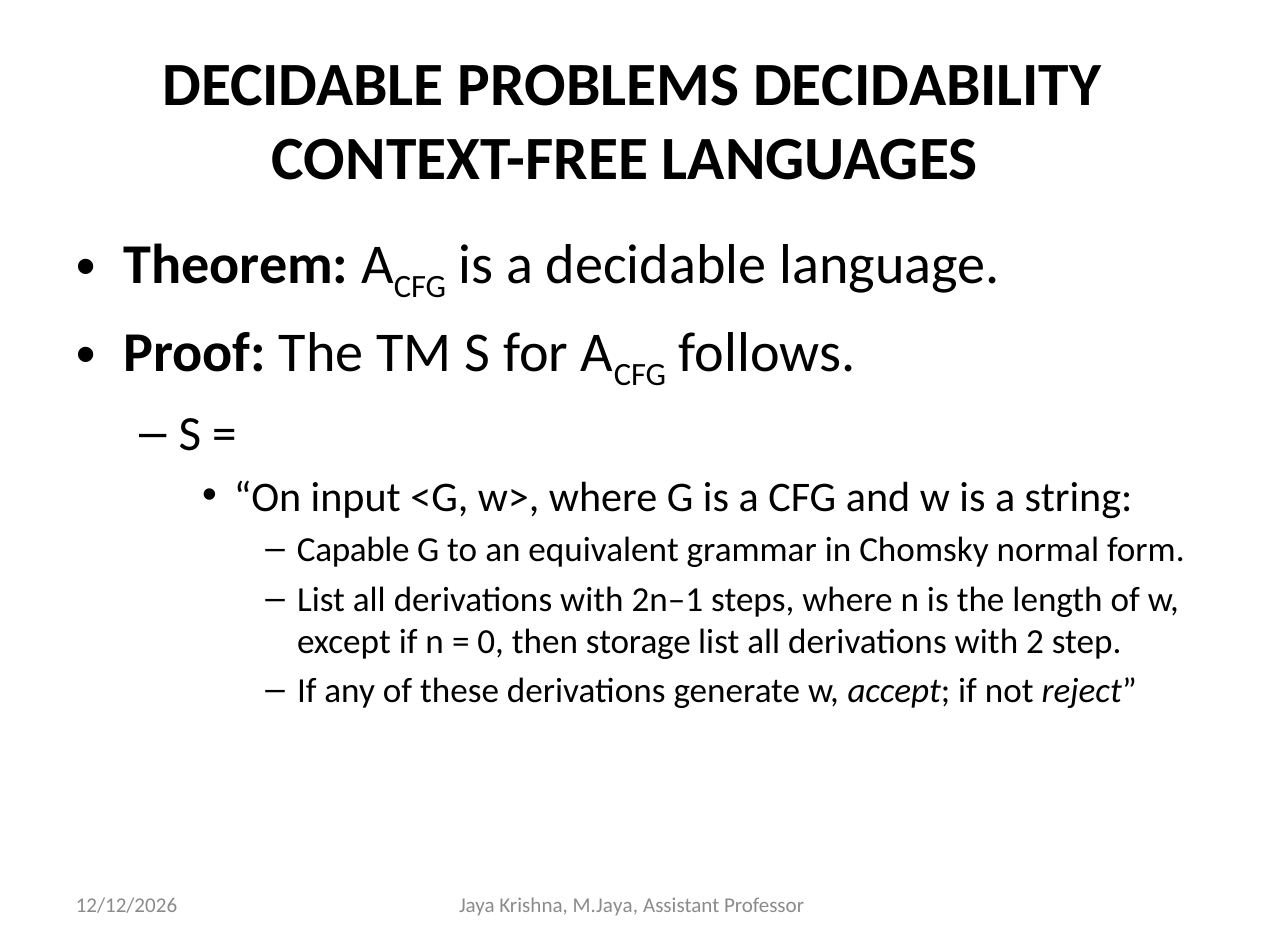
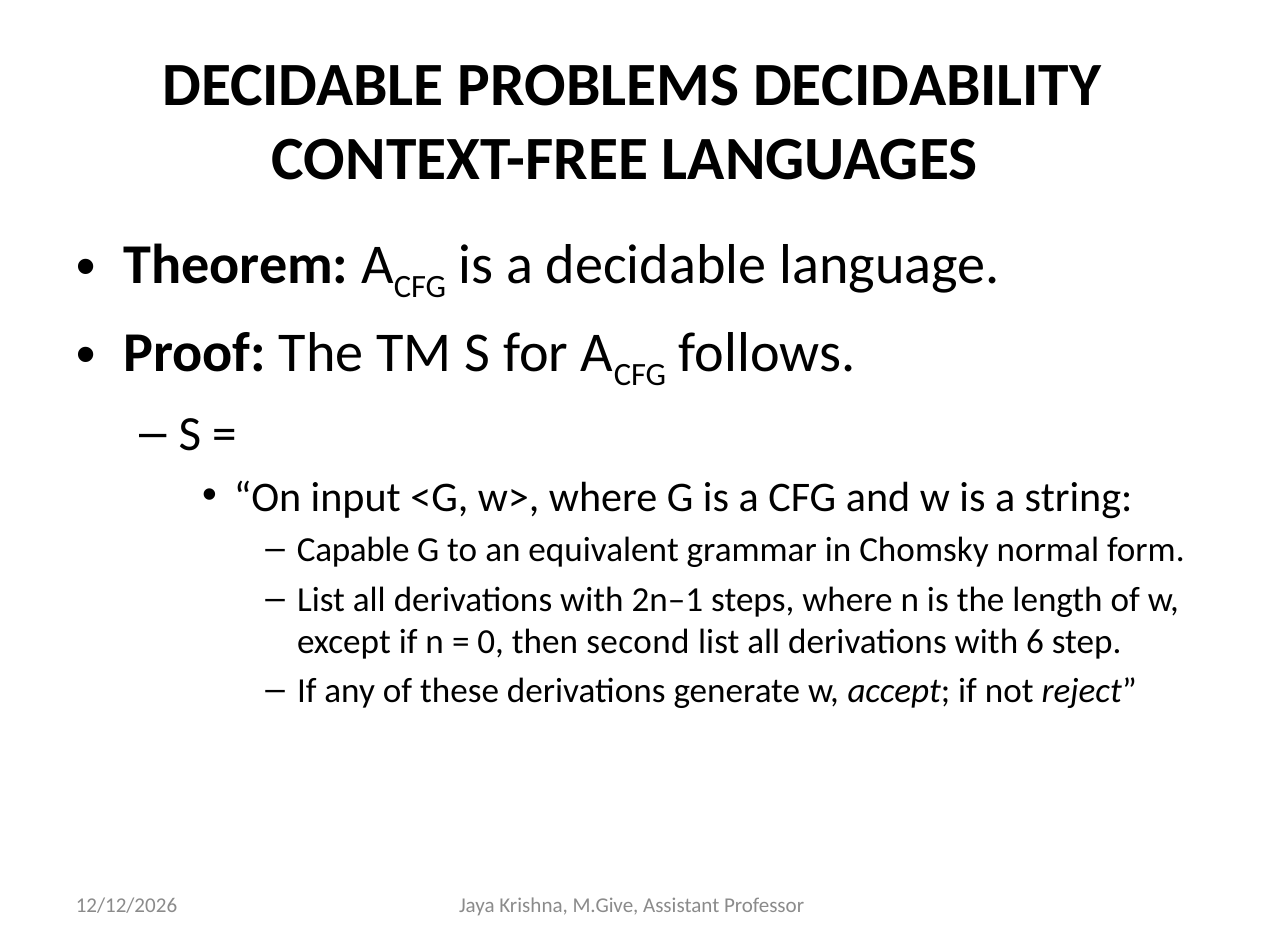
storage: storage -> second
2: 2 -> 6
M.Jaya: M.Jaya -> M.Give
